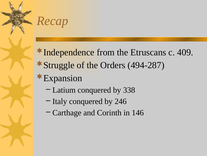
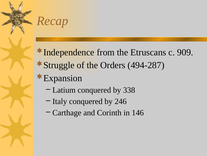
409: 409 -> 909
